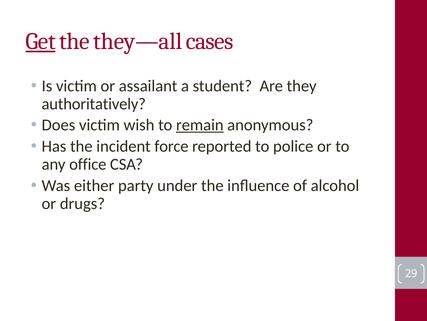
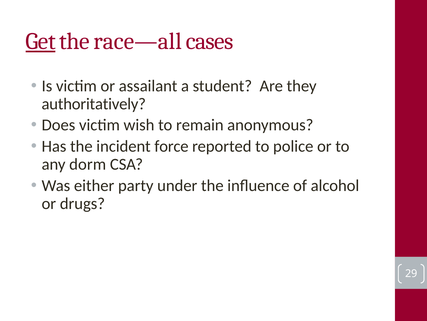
they—all: they—all -> race—all
remain underline: present -> none
office: office -> dorm
